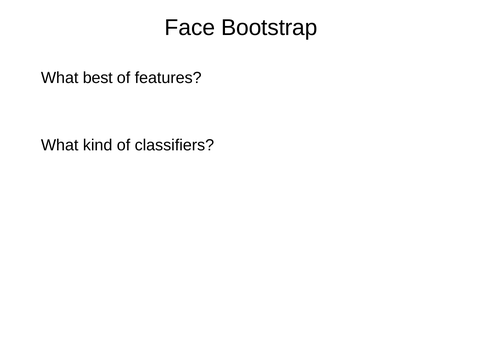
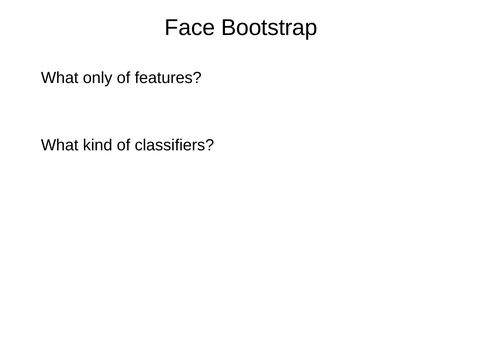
best: best -> only
